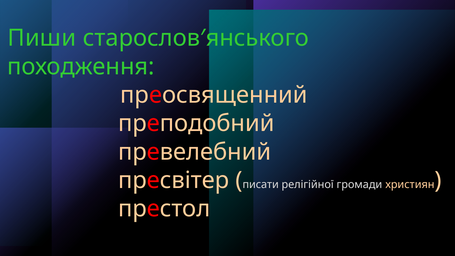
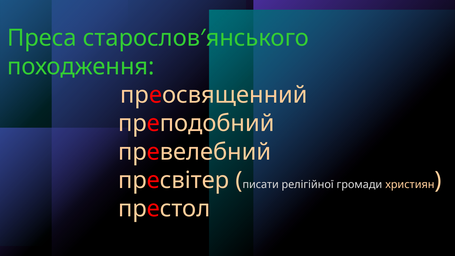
Пиши: Пиши -> Преса
